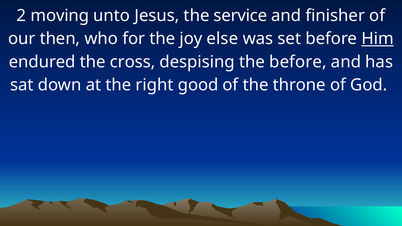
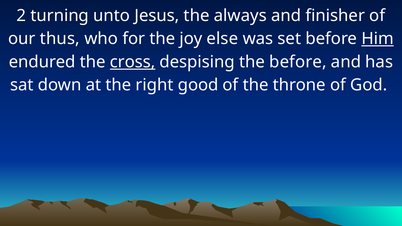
moving: moving -> turning
service: service -> always
then: then -> thus
cross underline: none -> present
